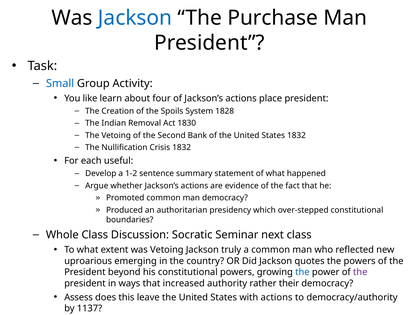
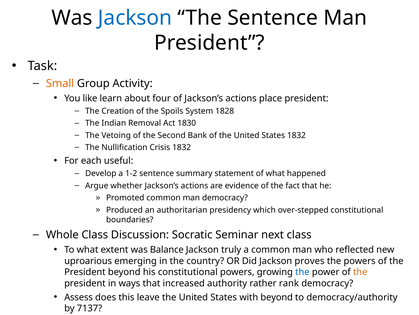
The Purchase: Purchase -> Sentence
Small colour: blue -> orange
was Vetoing: Vetoing -> Balance
quotes: quotes -> proves
the at (360, 272) colour: purple -> orange
their: their -> rank
with actions: actions -> beyond
1137: 1137 -> 7137
